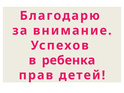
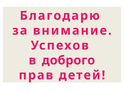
ребенка: ребенка -> доброго
